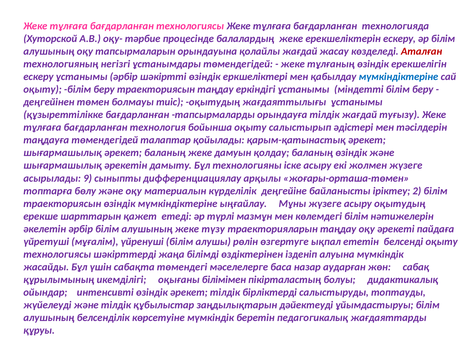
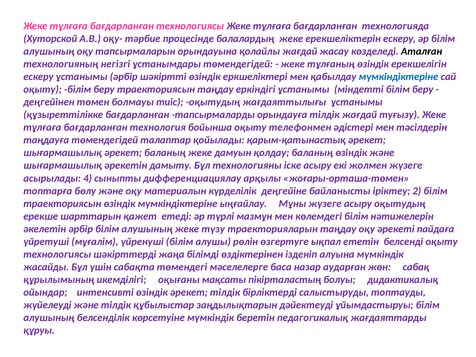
Аталған colour: red -> black
салыстырып: салыстырып -> телефонмен
9: 9 -> 4
білімімен: білімімен -> мақсаты
